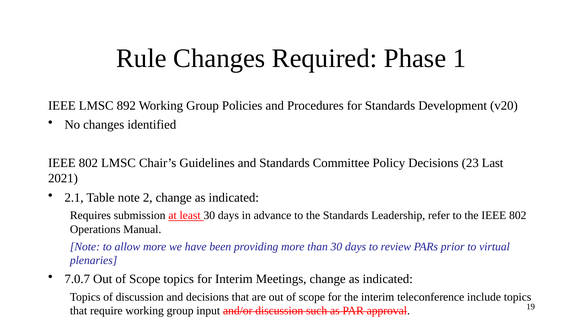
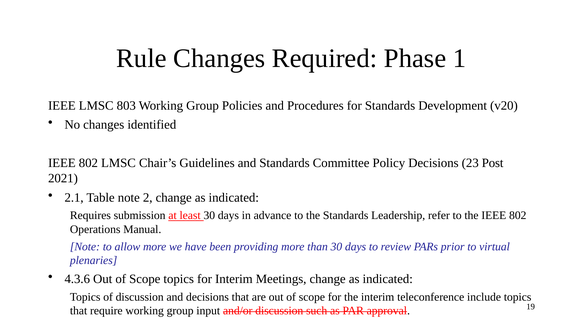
892: 892 -> 803
Last: Last -> Post
7.0.7: 7.0.7 -> 4.3.6
